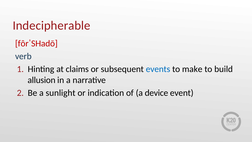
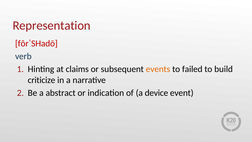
Indecipherable: Indecipherable -> Representation
events colour: blue -> orange
make: make -> failed
allusion: allusion -> criticize
sunlight: sunlight -> abstract
